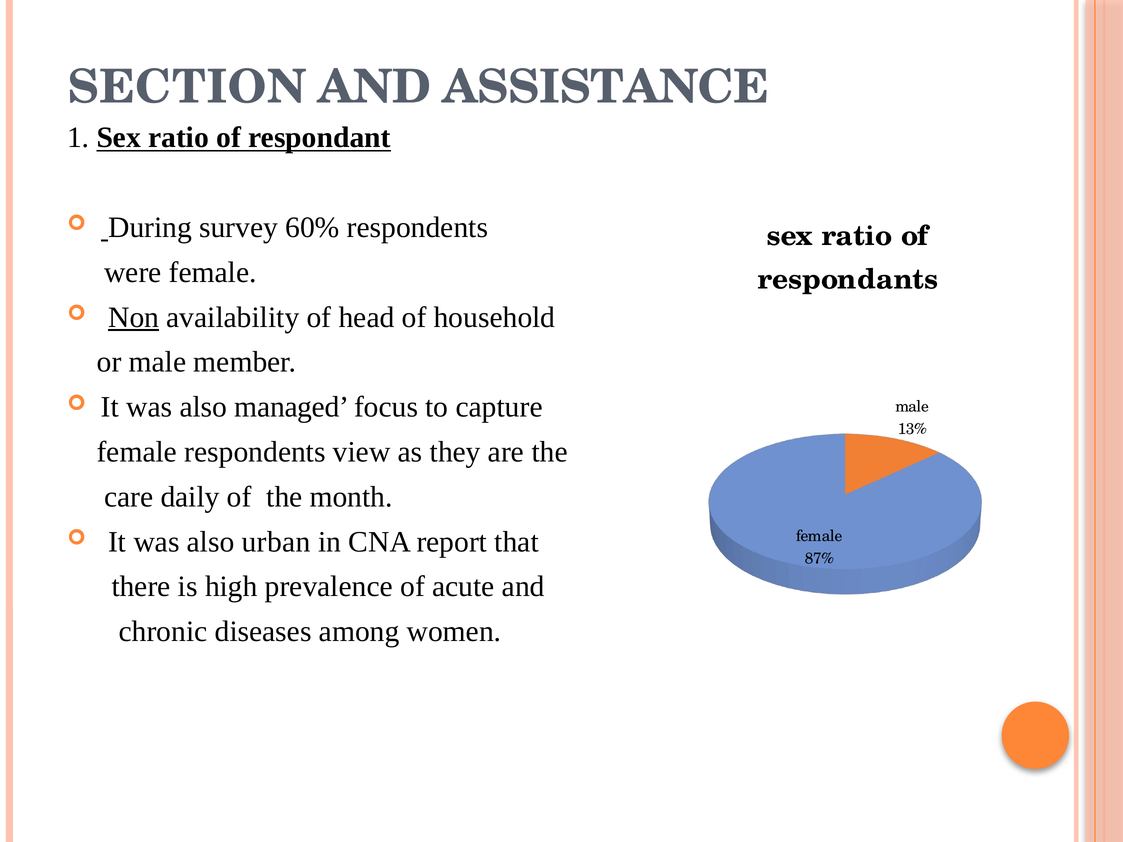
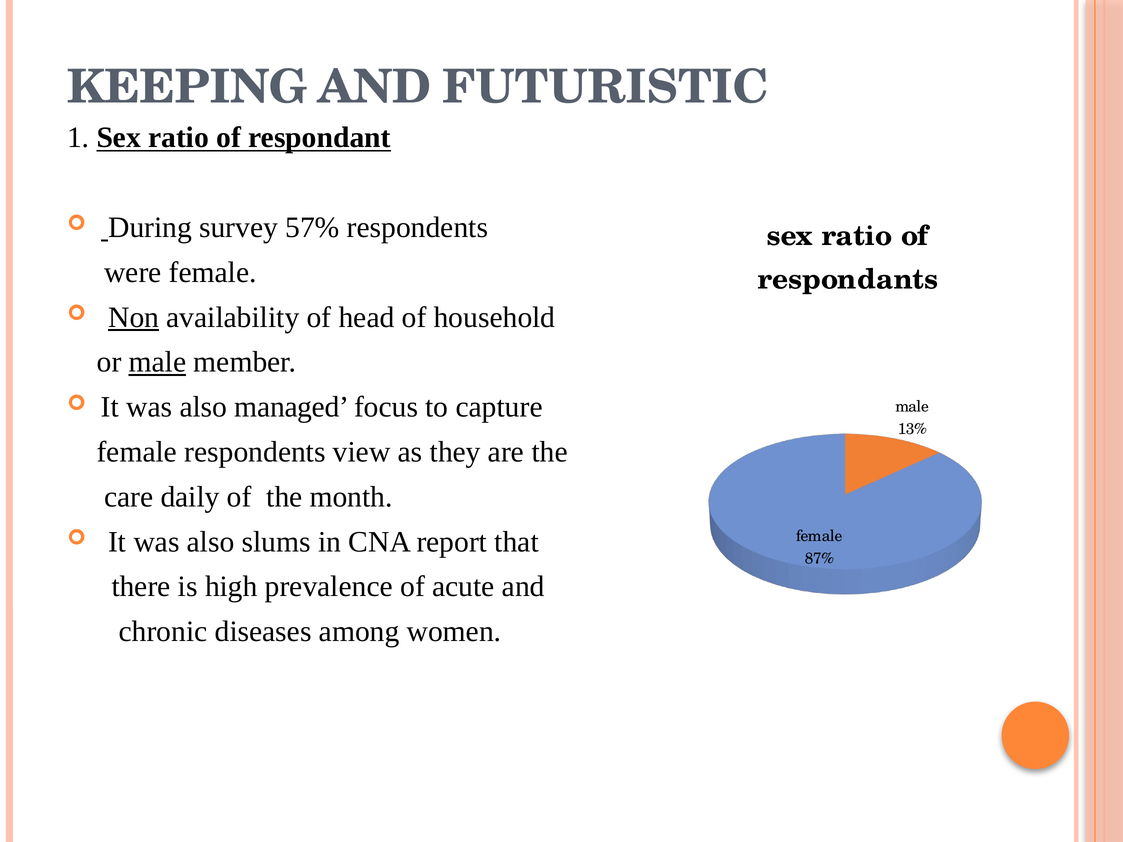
SECTION: SECTION -> KEEPING
ASSISTANCE: ASSISTANCE -> FUTURISTIC
60%: 60% -> 57%
male at (157, 362) underline: none -> present
urban: urban -> slums
